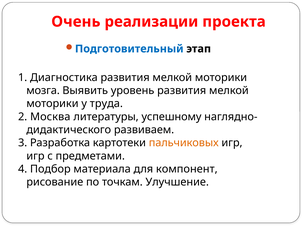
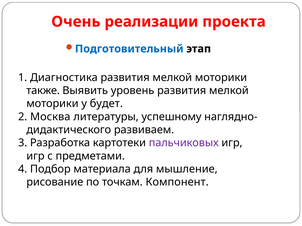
мозга: мозга -> также
труда: труда -> будет
пальчиковых colour: orange -> purple
компонент: компонент -> мышление
Улучшение: Улучшение -> Компонент
